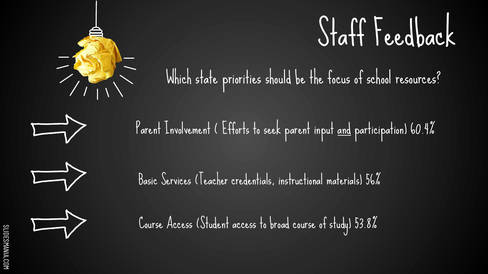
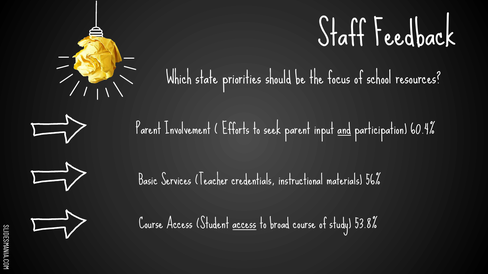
access at (244, 224) underline: none -> present
